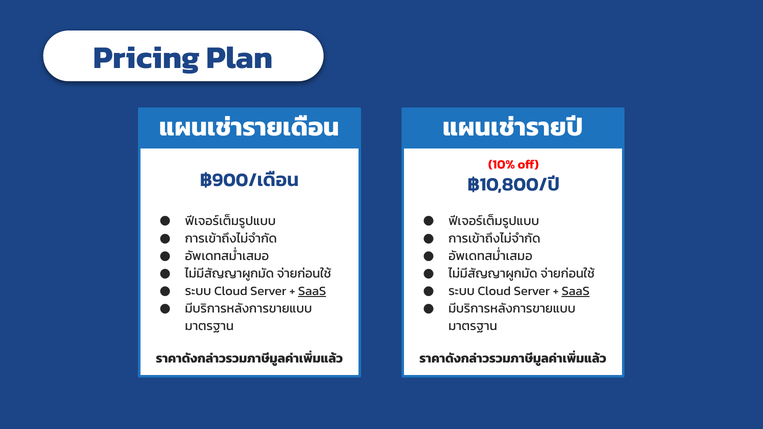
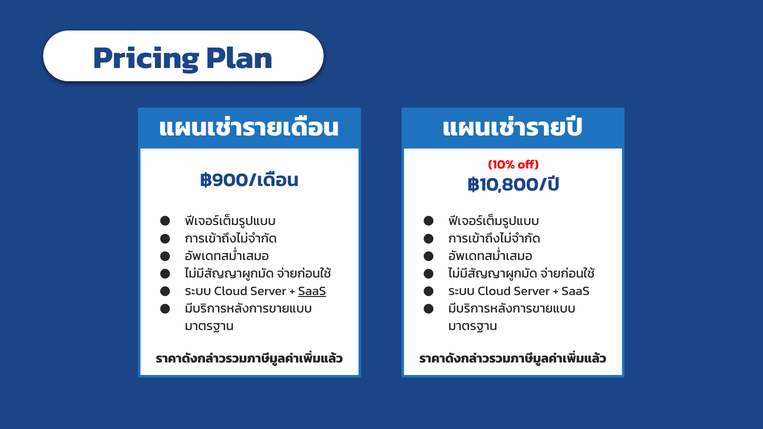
SaaS at (576, 291) underline: present -> none
